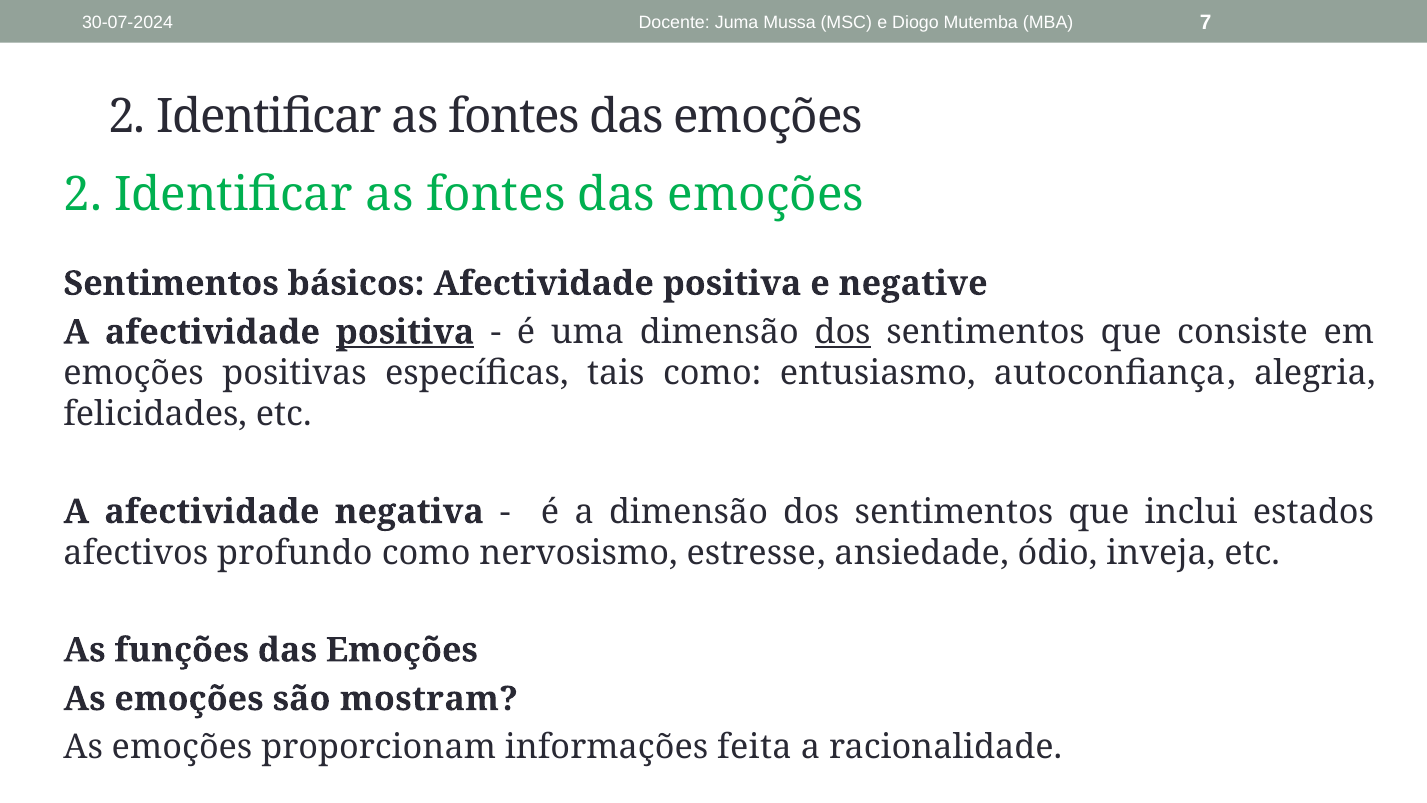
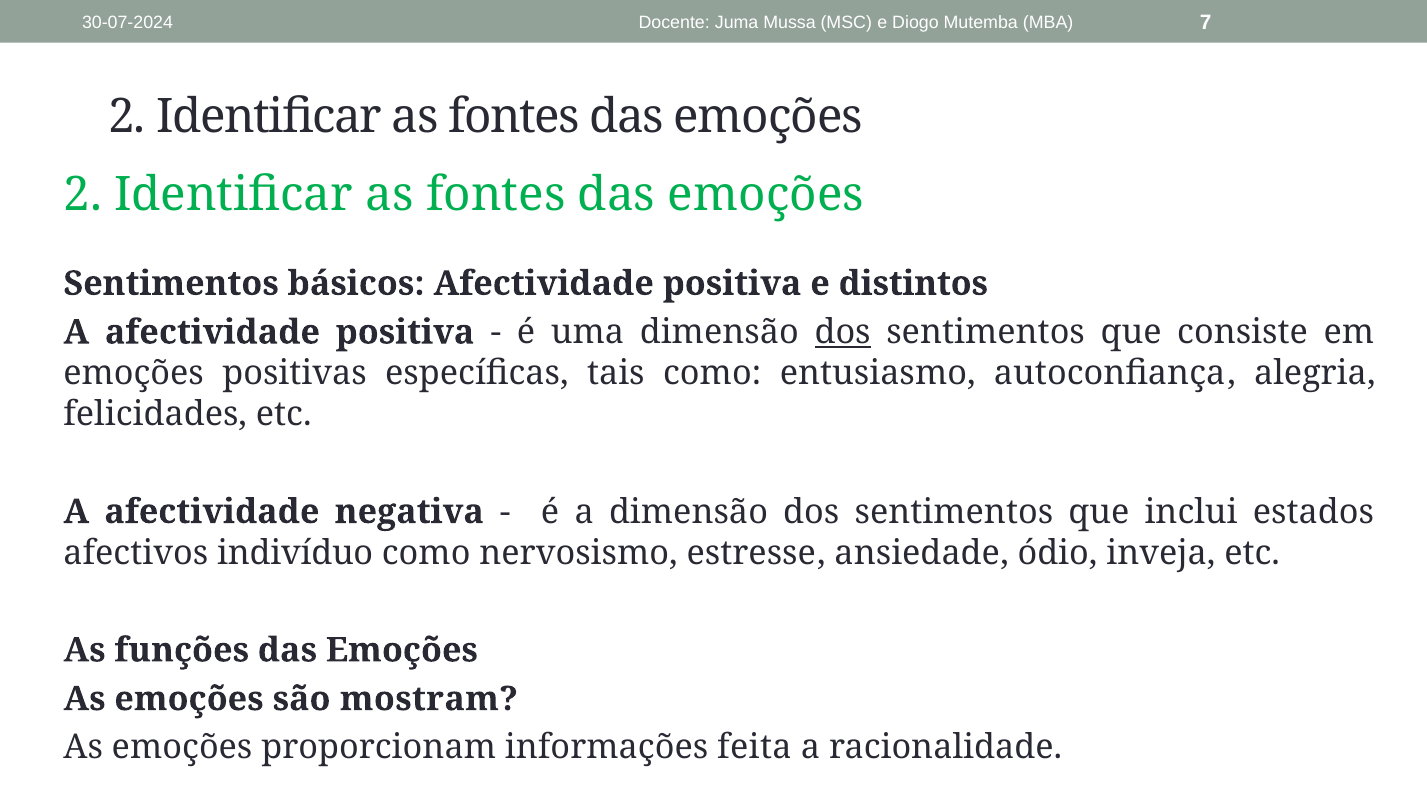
negative: negative -> distintos
positiva at (405, 332) underline: present -> none
profundo: profundo -> indivíduo
